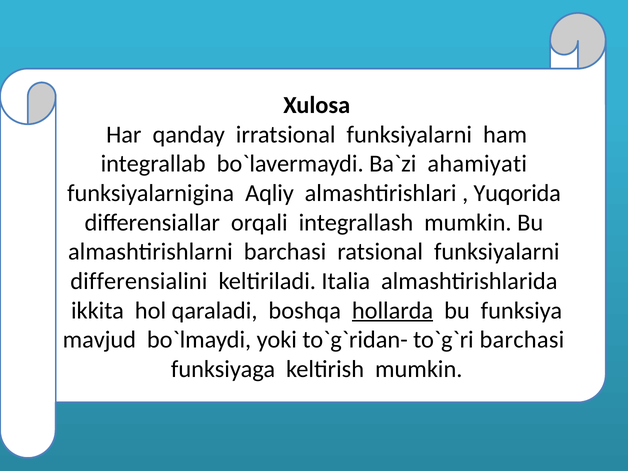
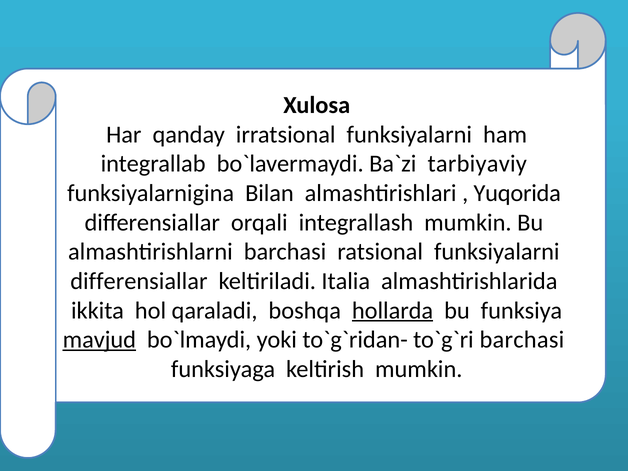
ahamiyati: ahamiyati -> tarbiyaviy
Aqliy: Aqliy -> Bilan
differensialini at (139, 281): differensialini -> differensiallar
mavjud underline: none -> present
